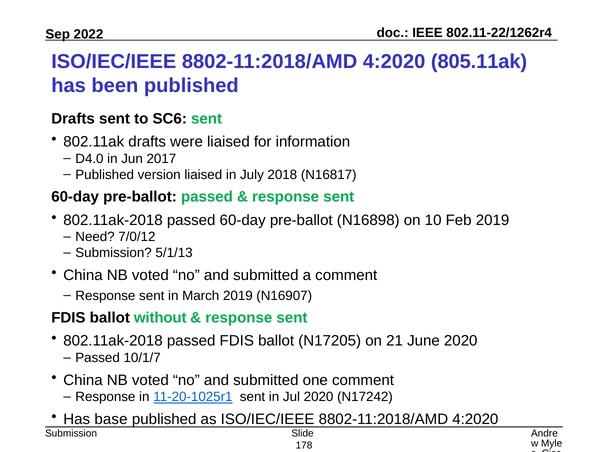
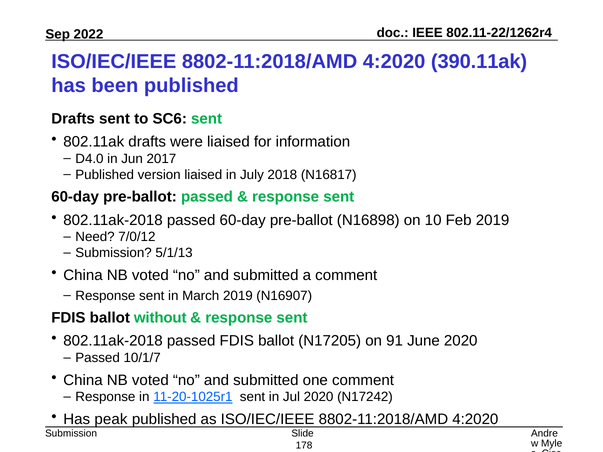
805.11ak: 805.11ak -> 390.11ak
21: 21 -> 91
base: base -> peak
